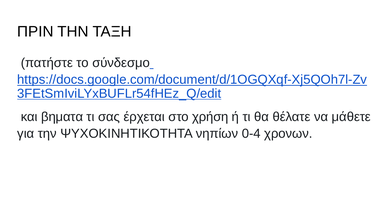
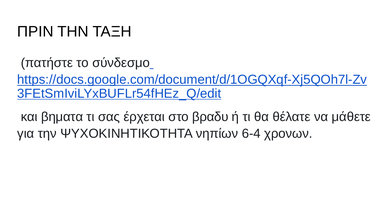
χρήση: χρήση -> βραδυ
0-4: 0-4 -> 6-4
